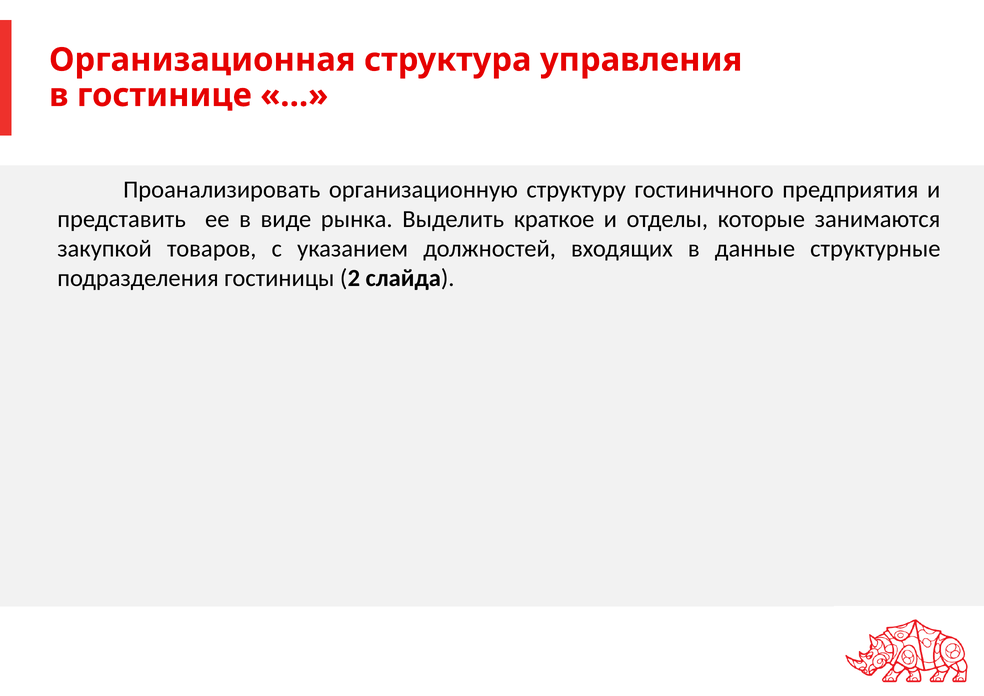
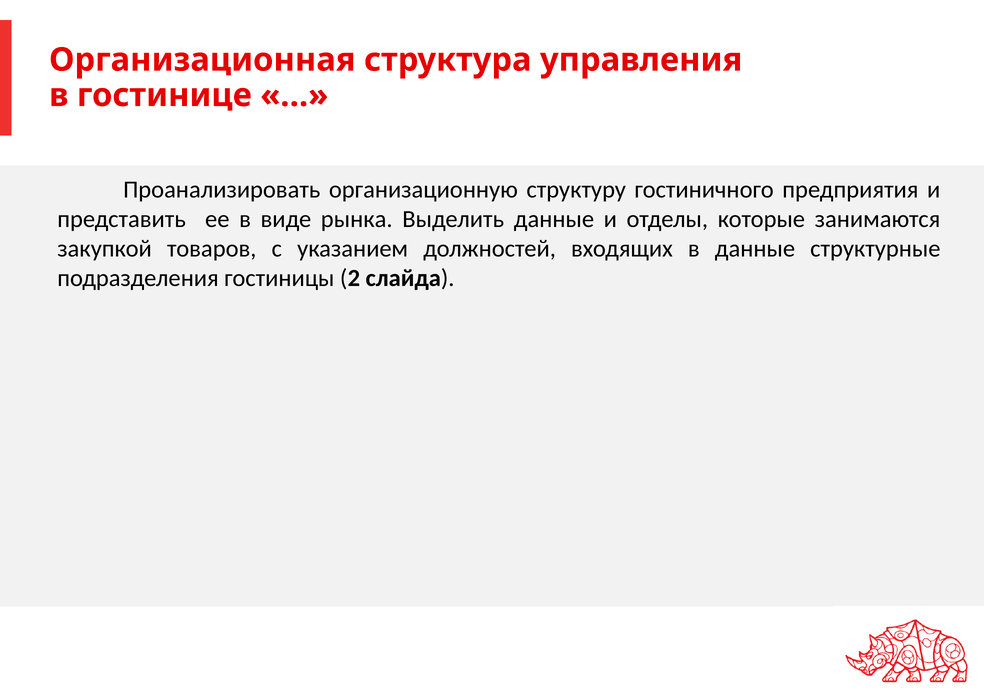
Выделить краткое: краткое -> данные
